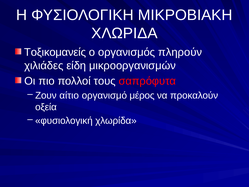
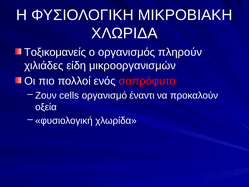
τους: τους -> ενός
αίτιο: αίτιο -> cells
μέρος: μέρος -> έναντι
